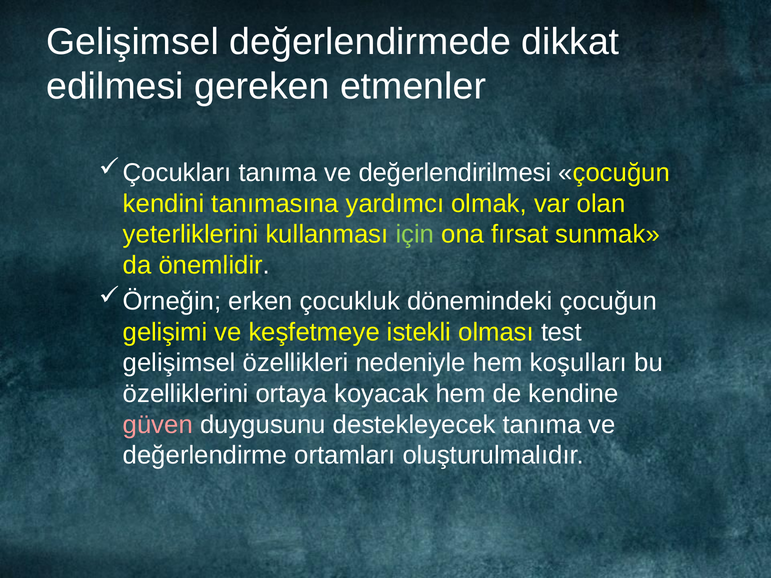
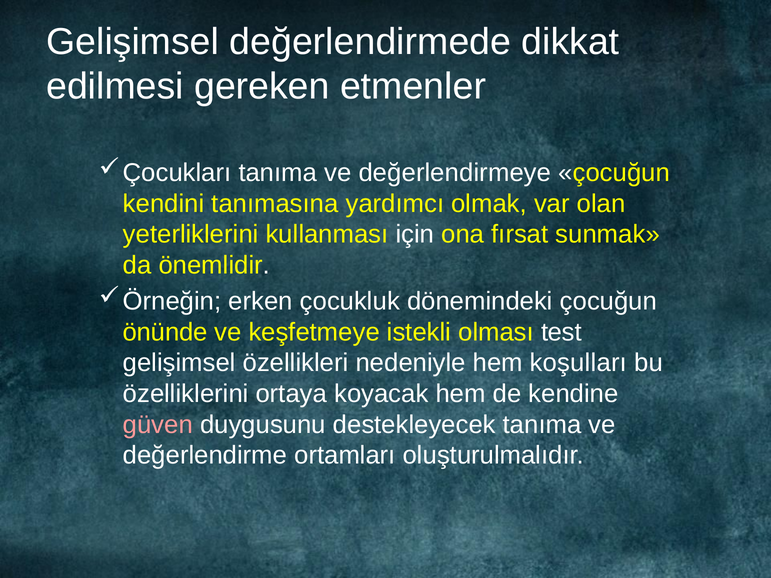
değerlendirilmesi: değerlendirilmesi -> değerlendirmeye
için colour: light green -> white
gelişimi: gelişimi -> önünde
